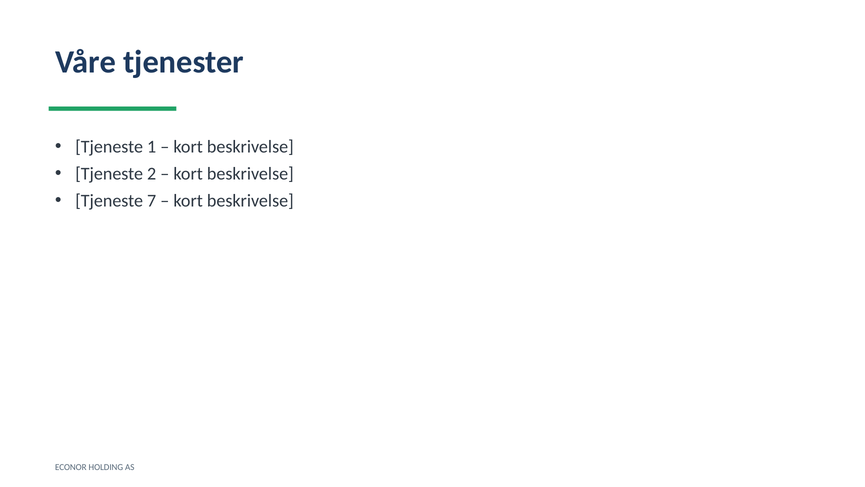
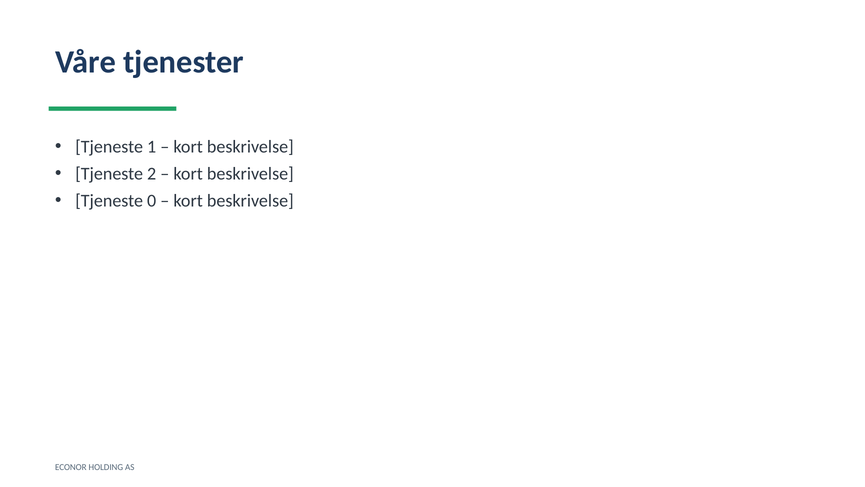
7: 7 -> 0
